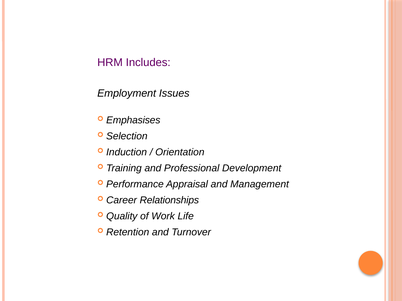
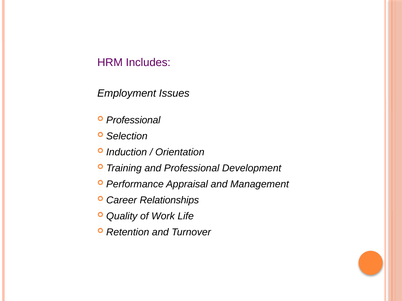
Emphasises at (133, 120): Emphasises -> Professional
